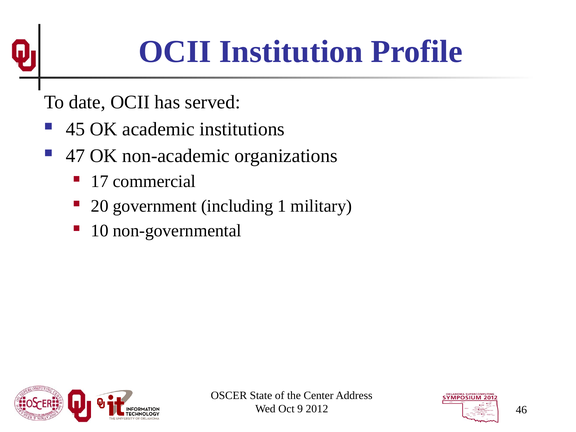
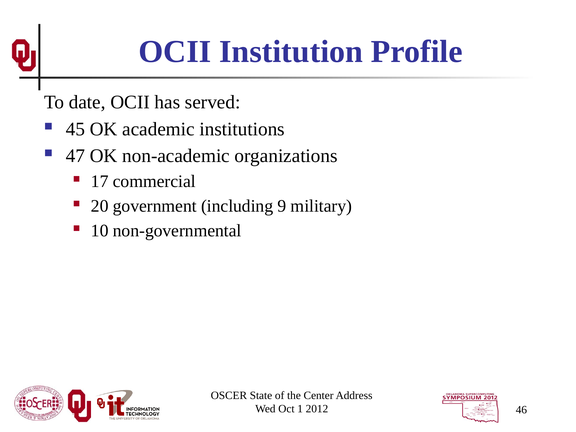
1: 1 -> 9
9: 9 -> 1
